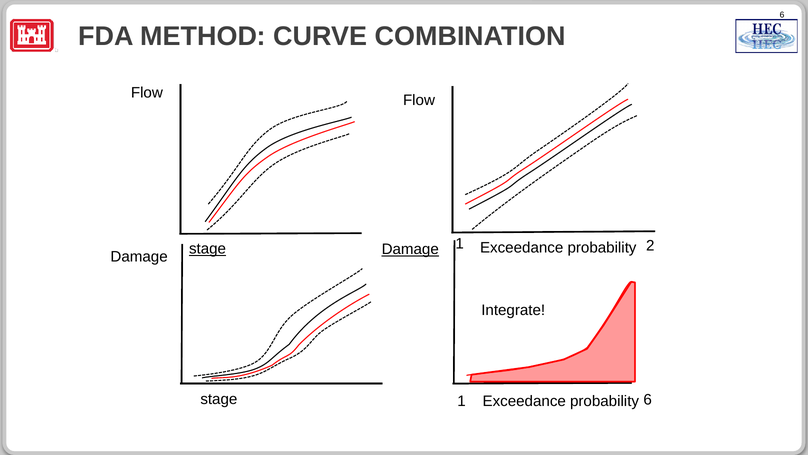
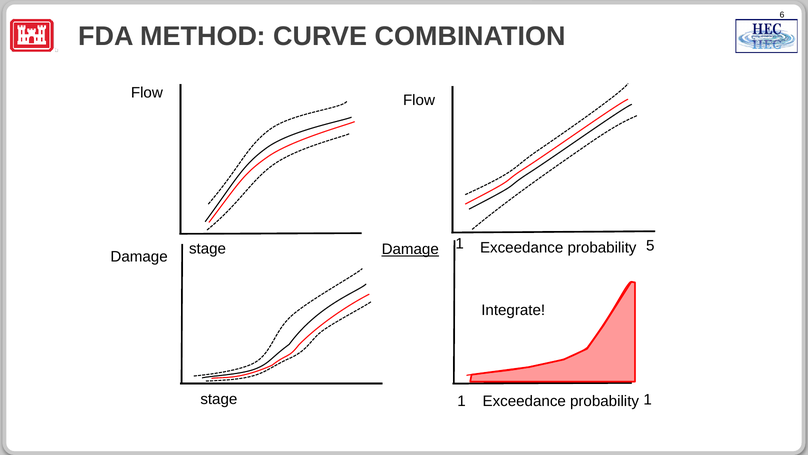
2: 2 -> 5
stage at (208, 249) underline: present -> none
1 6: 6 -> 1
